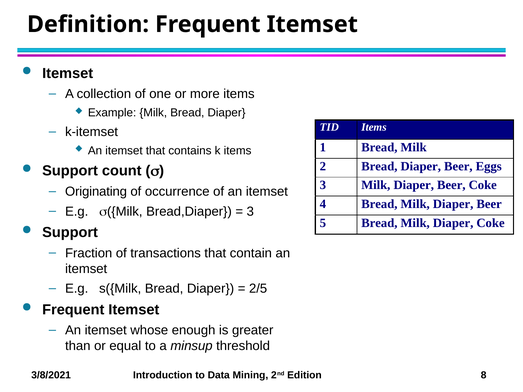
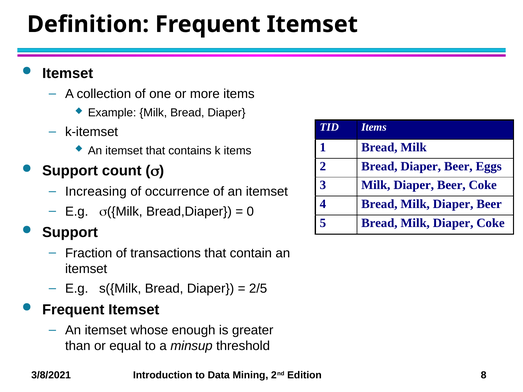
Originating: Originating -> Increasing
3 at (250, 211): 3 -> 0
